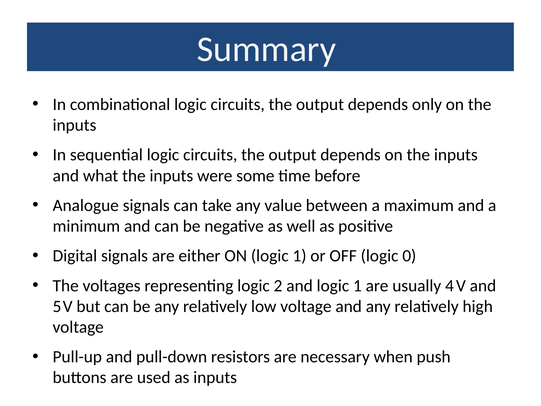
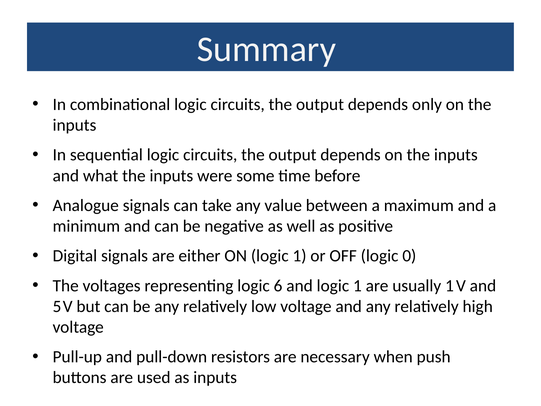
2: 2 -> 6
usually 4: 4 -> 1
